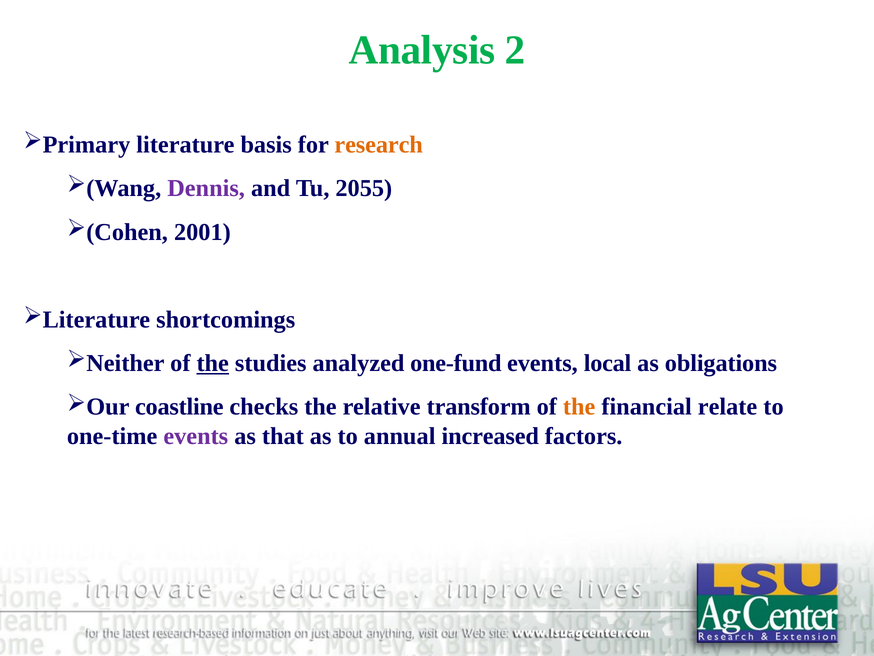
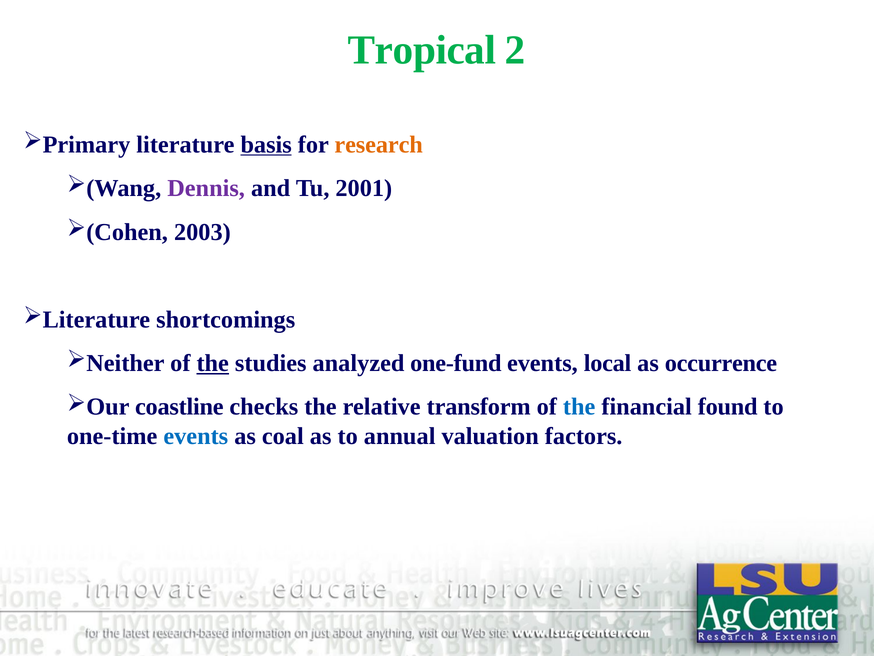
Analysis: Analysis -> Tropical
basis underline: none -> present
2055: 2055 -> 2001
2001: 2001 -> 2003
obligations: obligations -> occurrence
the at (579, 407) colour: orange -> blue
relate: relate -> found
events at (196, 436) colour: purple -> blue
that: that -> coal
increased: increased -> valuation
